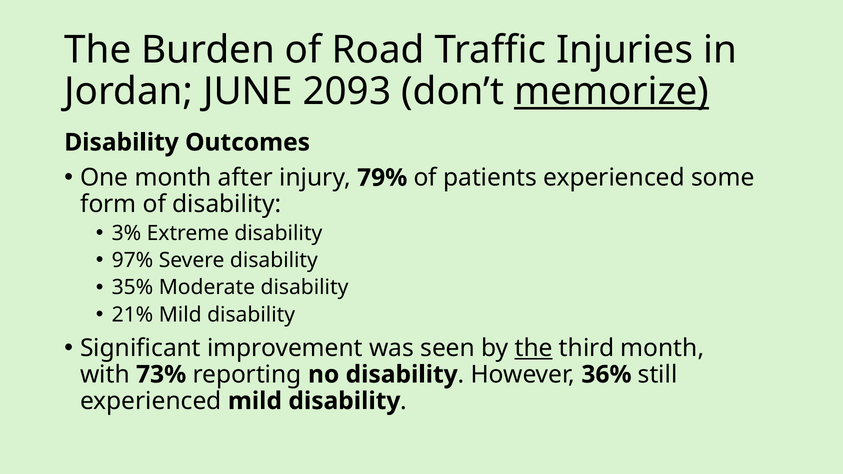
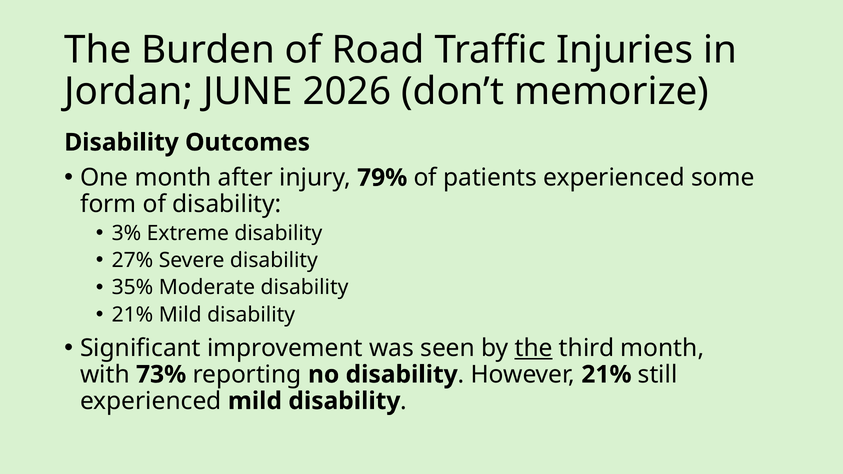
2093: 2093 -> 2026
memorize underline: present -> none
97%: 97% -> 27%
However 36%: 36% -> 21%
